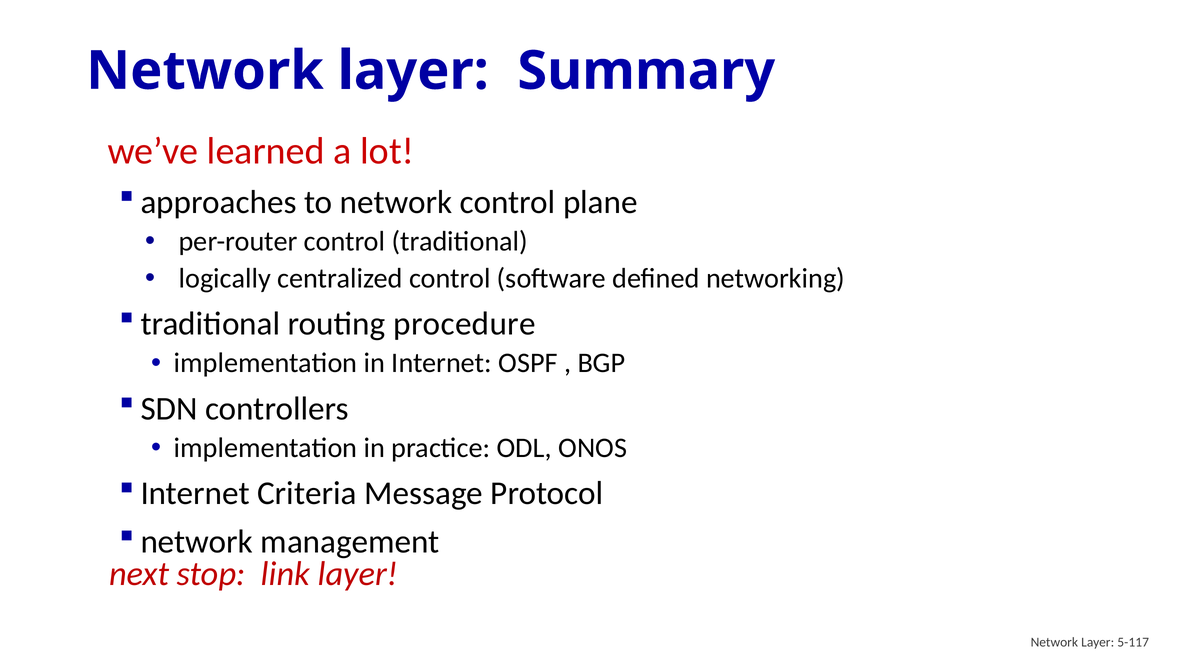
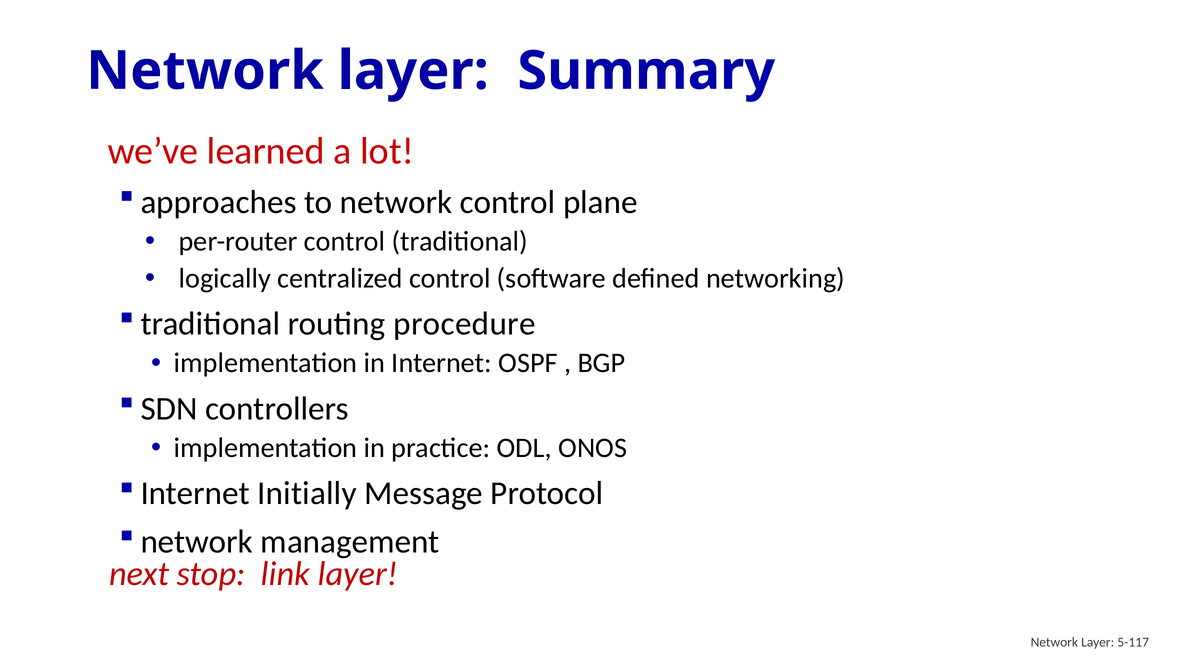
Criteria: Criteria -> Initially
